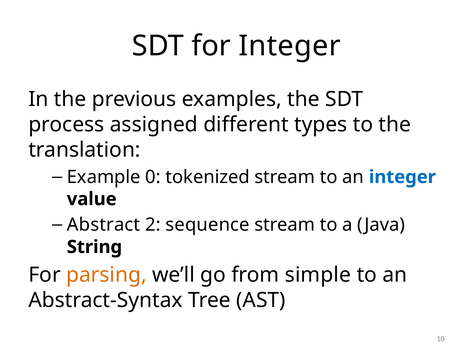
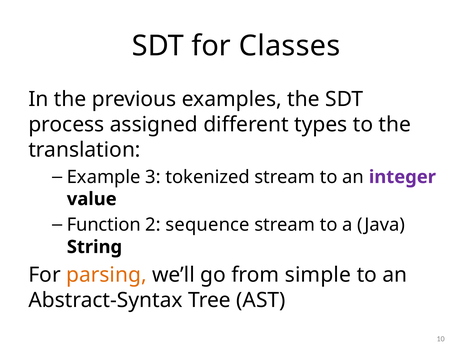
for Integer: Integer -> Classes
0: 0 -> 3
integer at (402, 177) colour: blue -> purple
Abstract: Abstract -> Function
